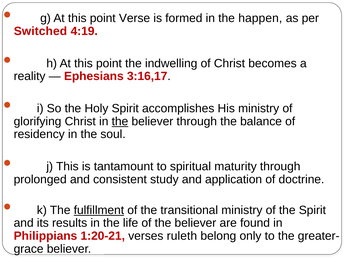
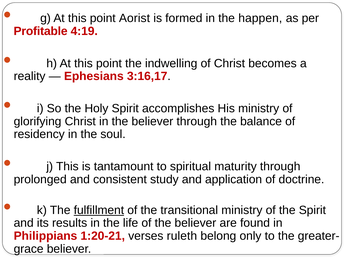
Verse: Verse -> Aorist
Switched: Switched -> Profitable
the at (120, 121) underline: present -> none
